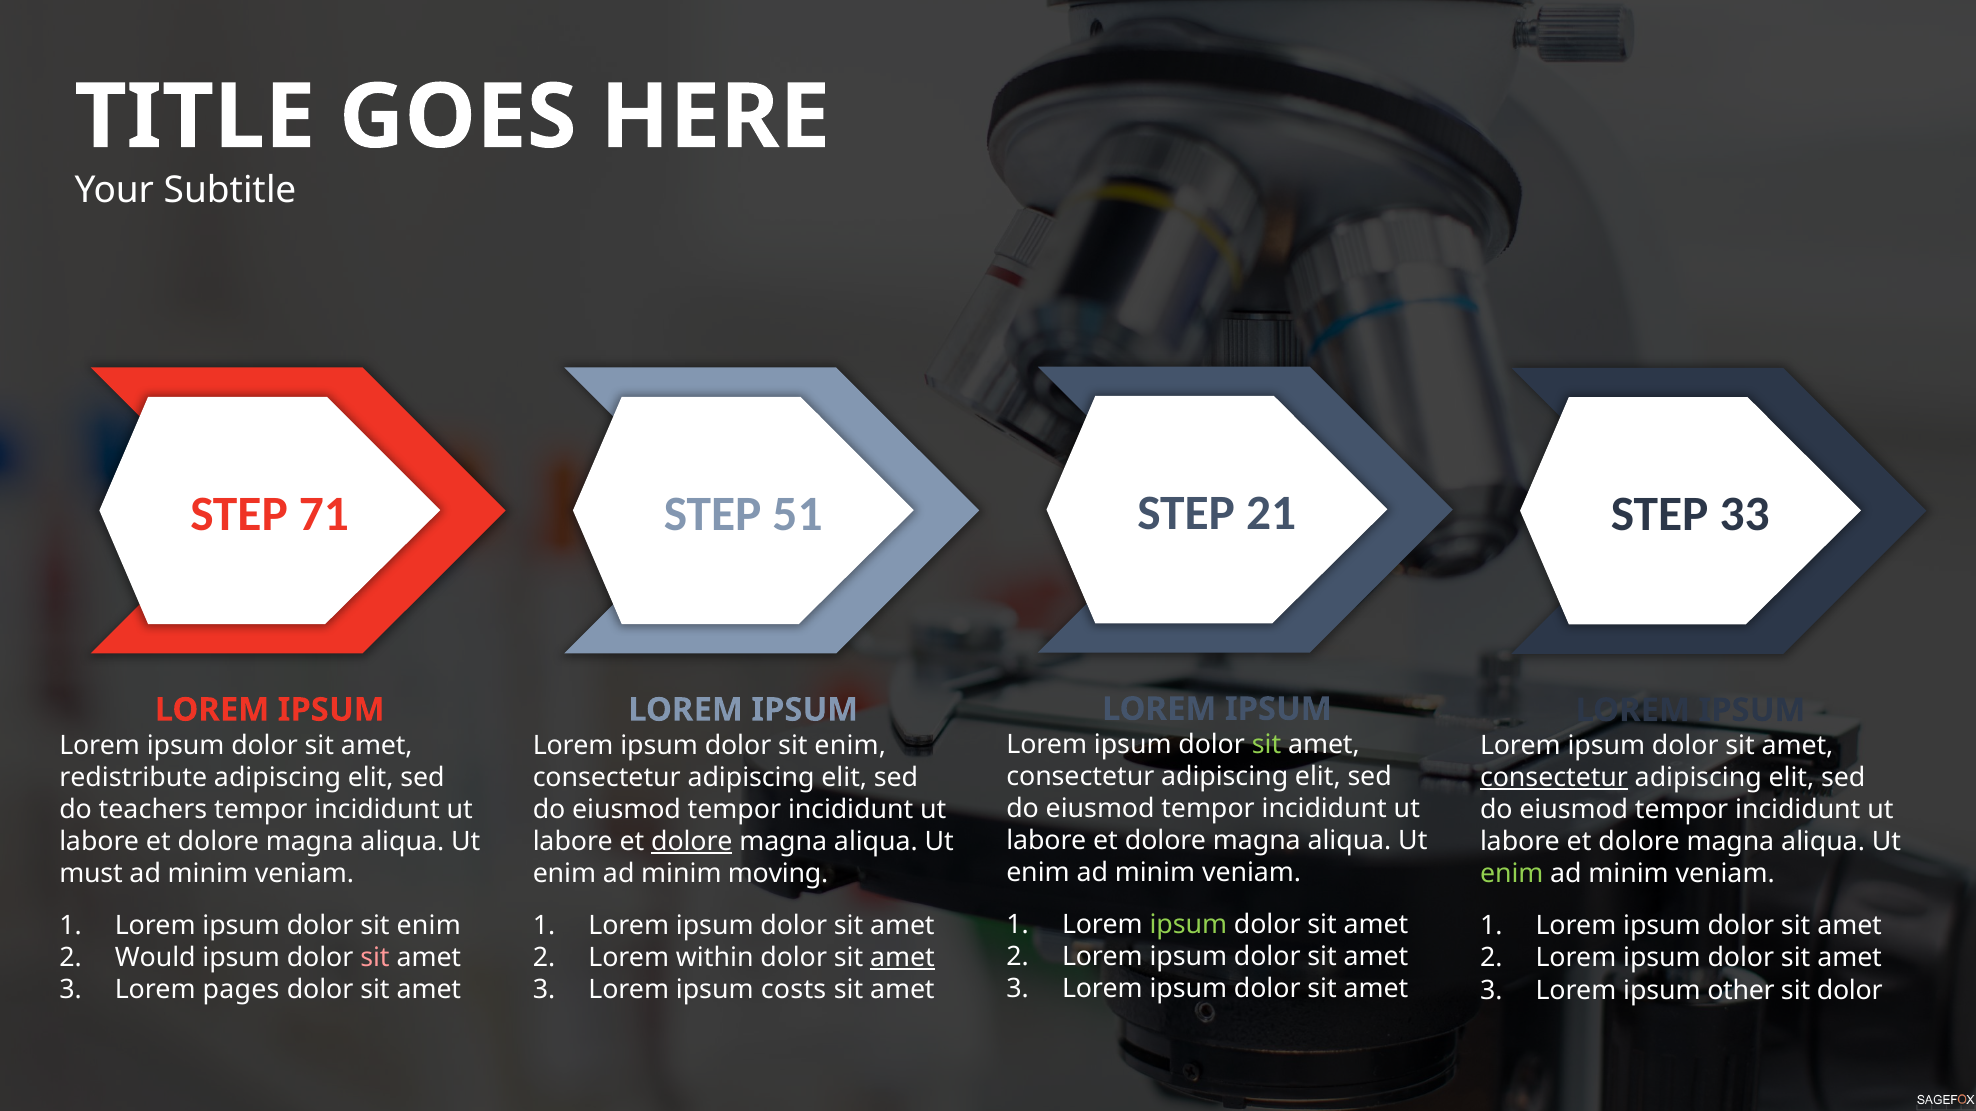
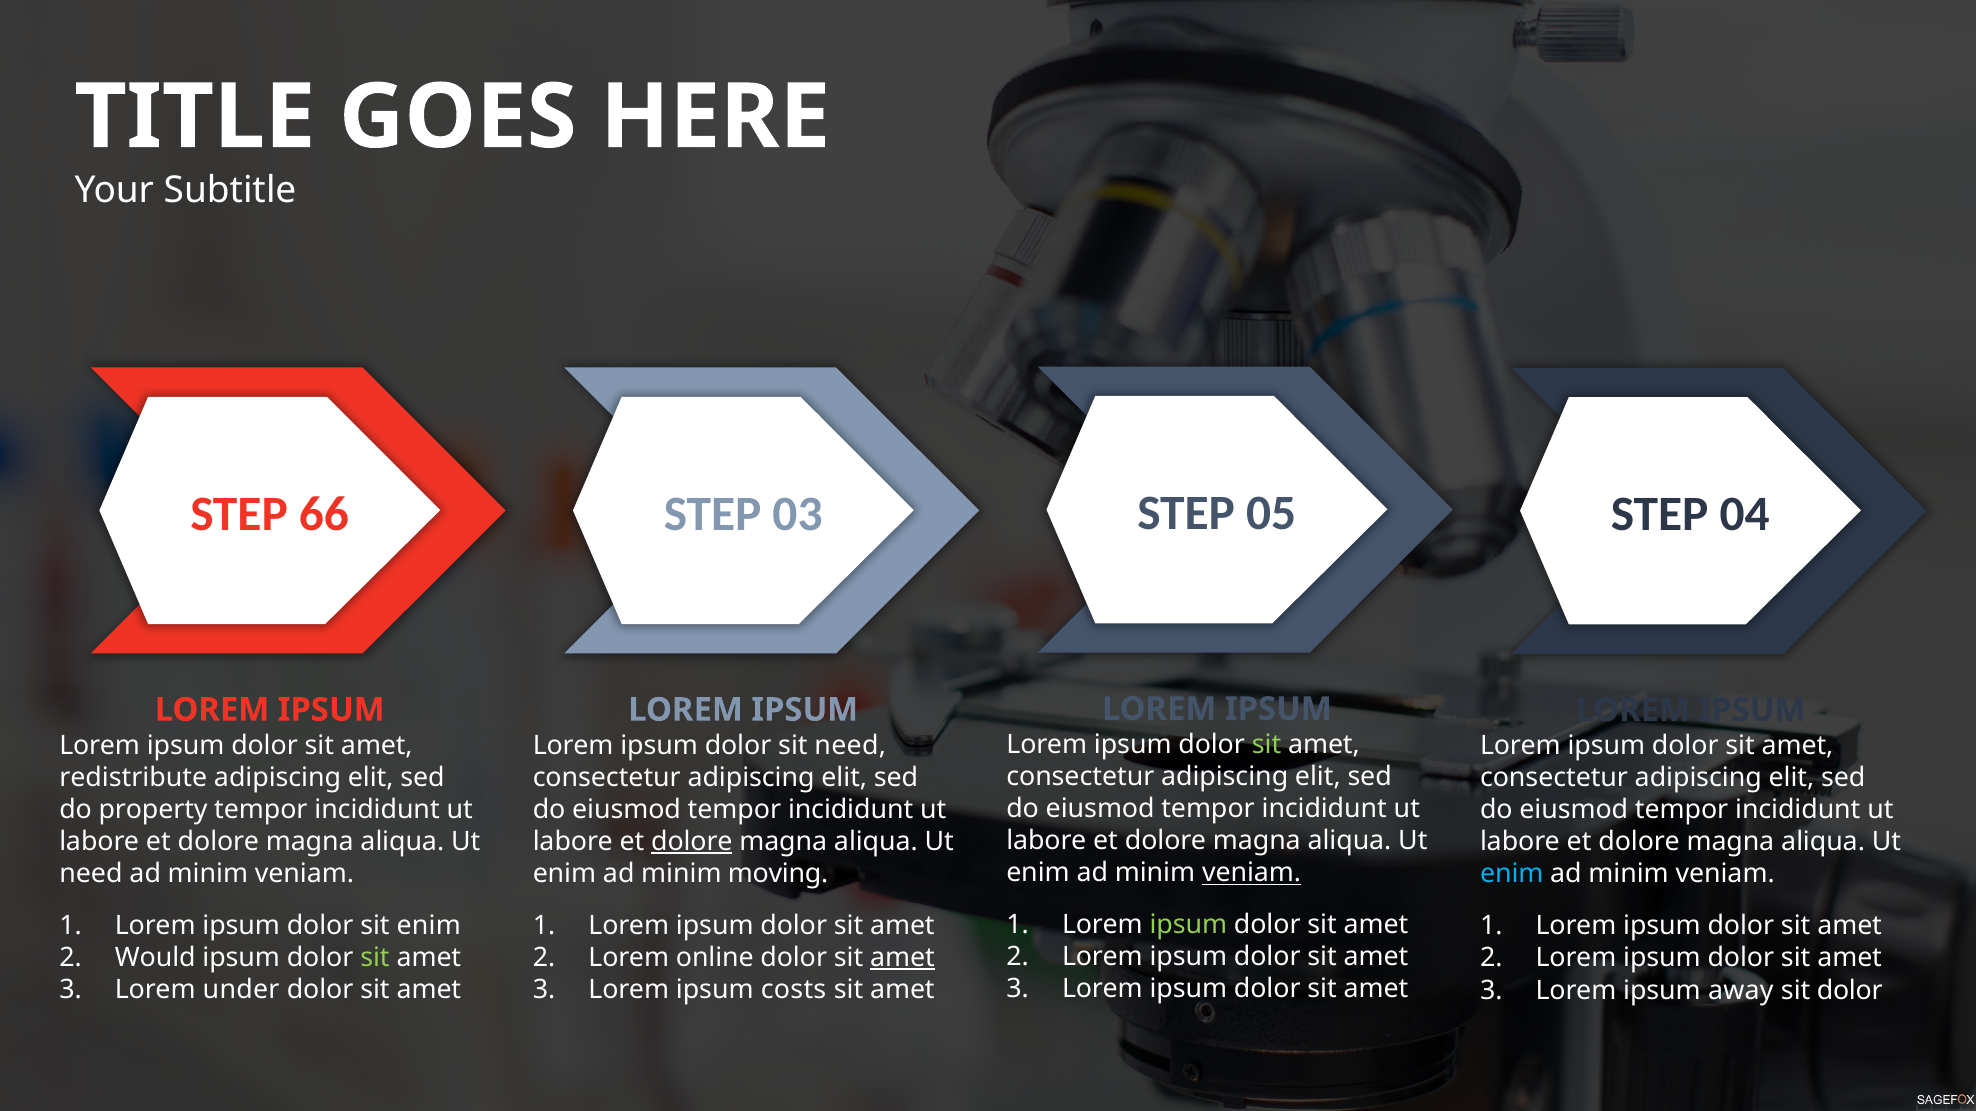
21: 21 -> 05
71: 71 -> 66
51: 51 -> 03
33: 33 -> 04
enim at (850, 746): enim -> need
consectetur at (1554, 778) underline: present -> none
teachers: teachers -> property
veniam at (1252, 873) underline: none -> present
must at (91, 874): must -> need
enim at (1512, 874) colour: light green -> light blue
sit at (375, 958) colour: pink -> light green
within: within -> online
pages: pages -> under
other: other -> away
